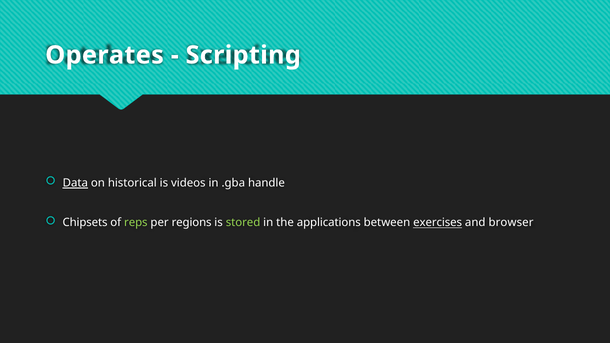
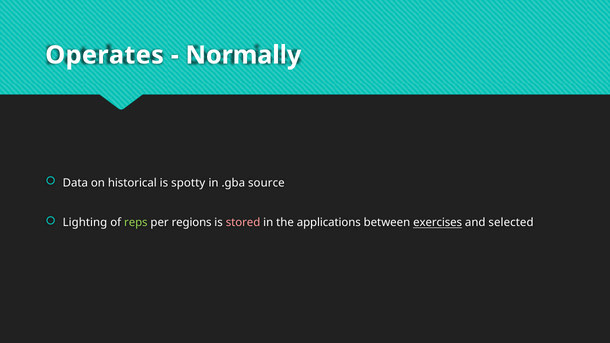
Scripting: Scripting -> Normally
Data underline: present -> none
videos: videos -> spotty
handle: handle -> source
Chipsets: Chipsets -> Lighting
stored colour: light green -> pink
browser: browser -> selected
